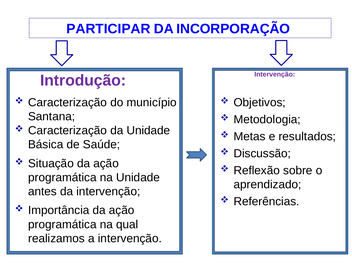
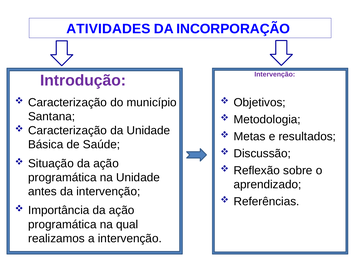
PARTICIPAR: PARTICIPAR -> ATIVIDADES
